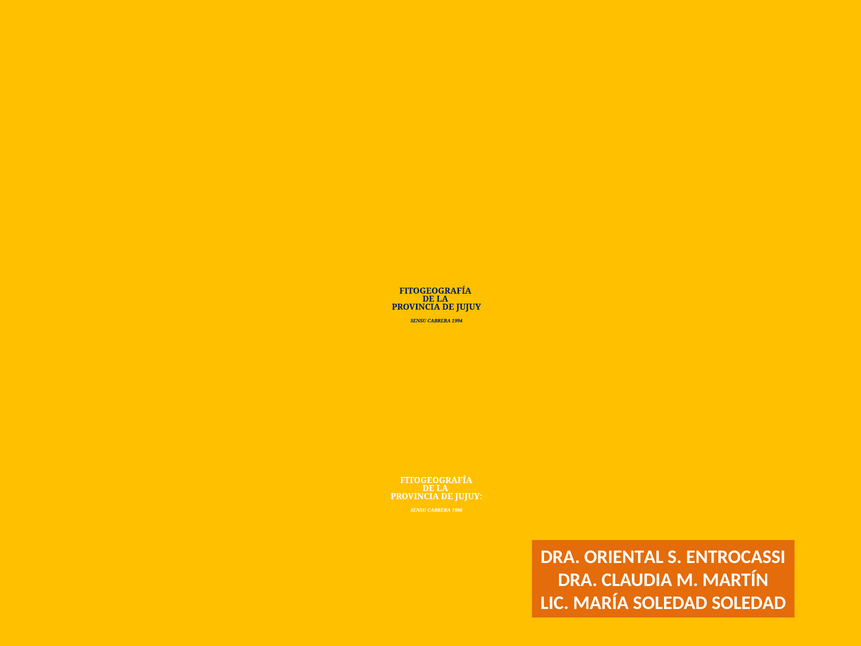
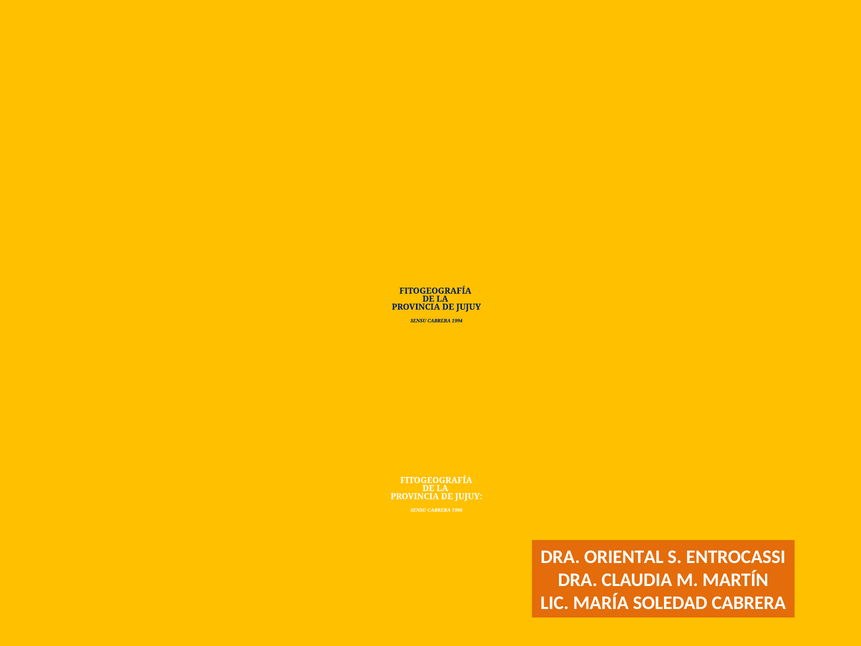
SOLEDAD SOLEDAD: SOLEDAD -> CABRERA
